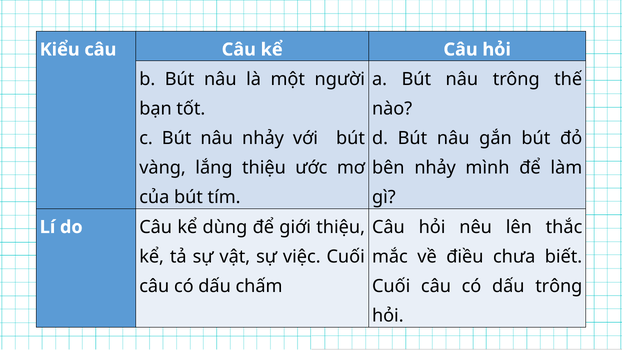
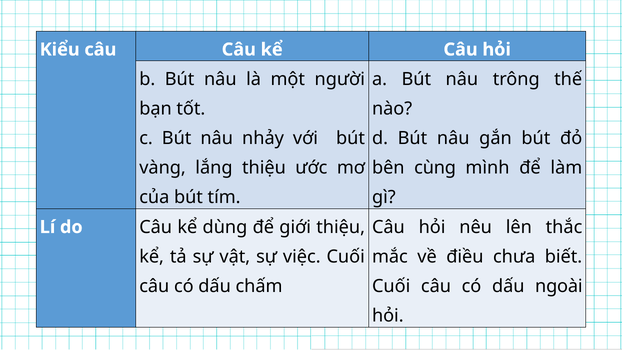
bên nhảy: nhảy -> cùng
dấu trông: trông -> ngoài
